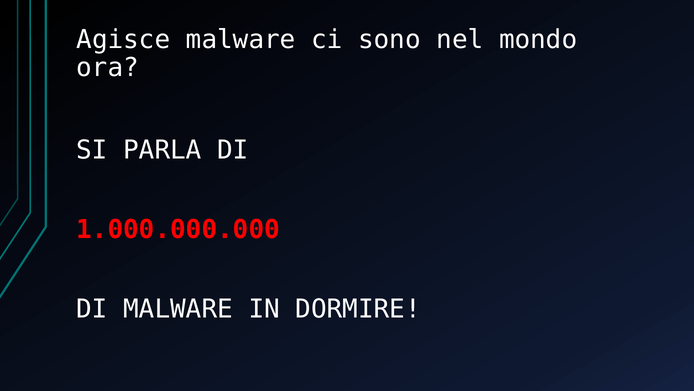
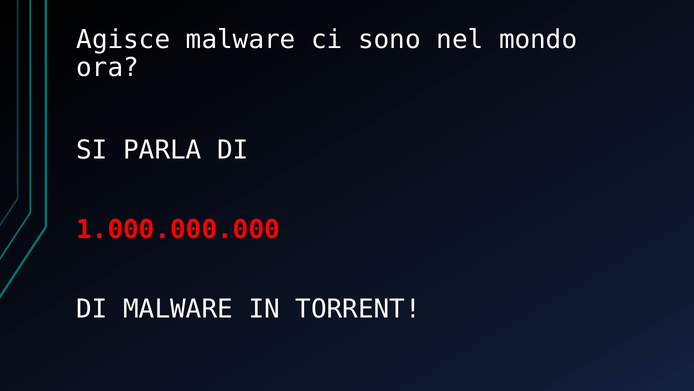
DORMIRE: DORMIRE -> TORRENT
